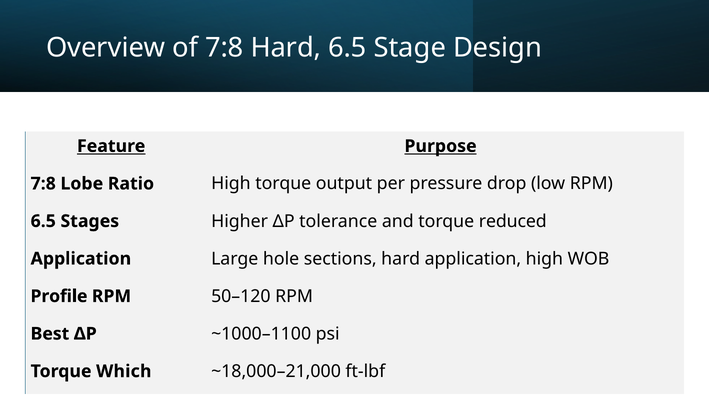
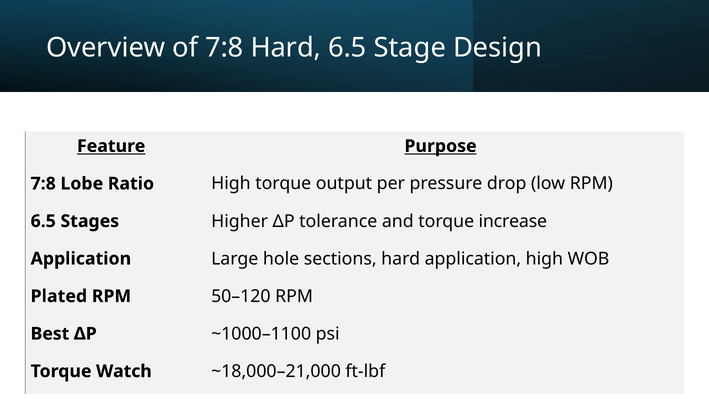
reduced: reduced -> increase
Profile: Profile -> Plated
Which: Which -> Watch
